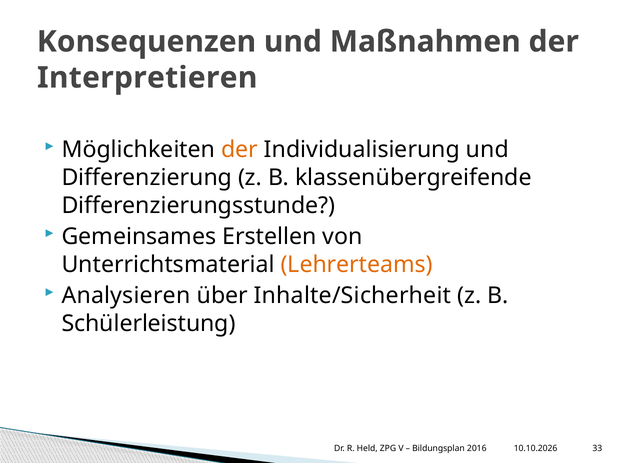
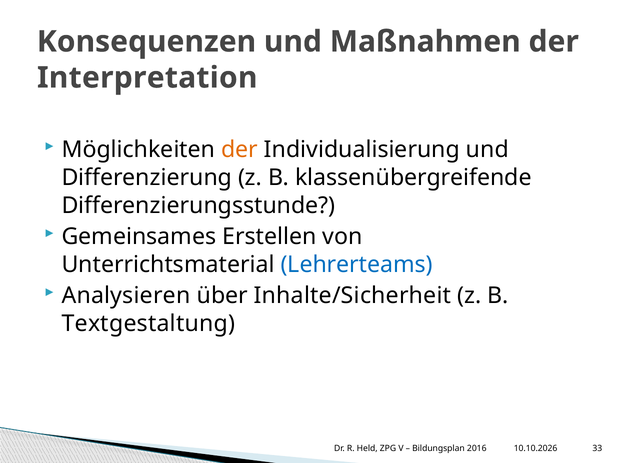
Interpretieren: Interpretieren -> Interpretation
Lehrerteams colour: orange -> blue
Schülerleistung: Schülerleistung -> Textgestaltung
